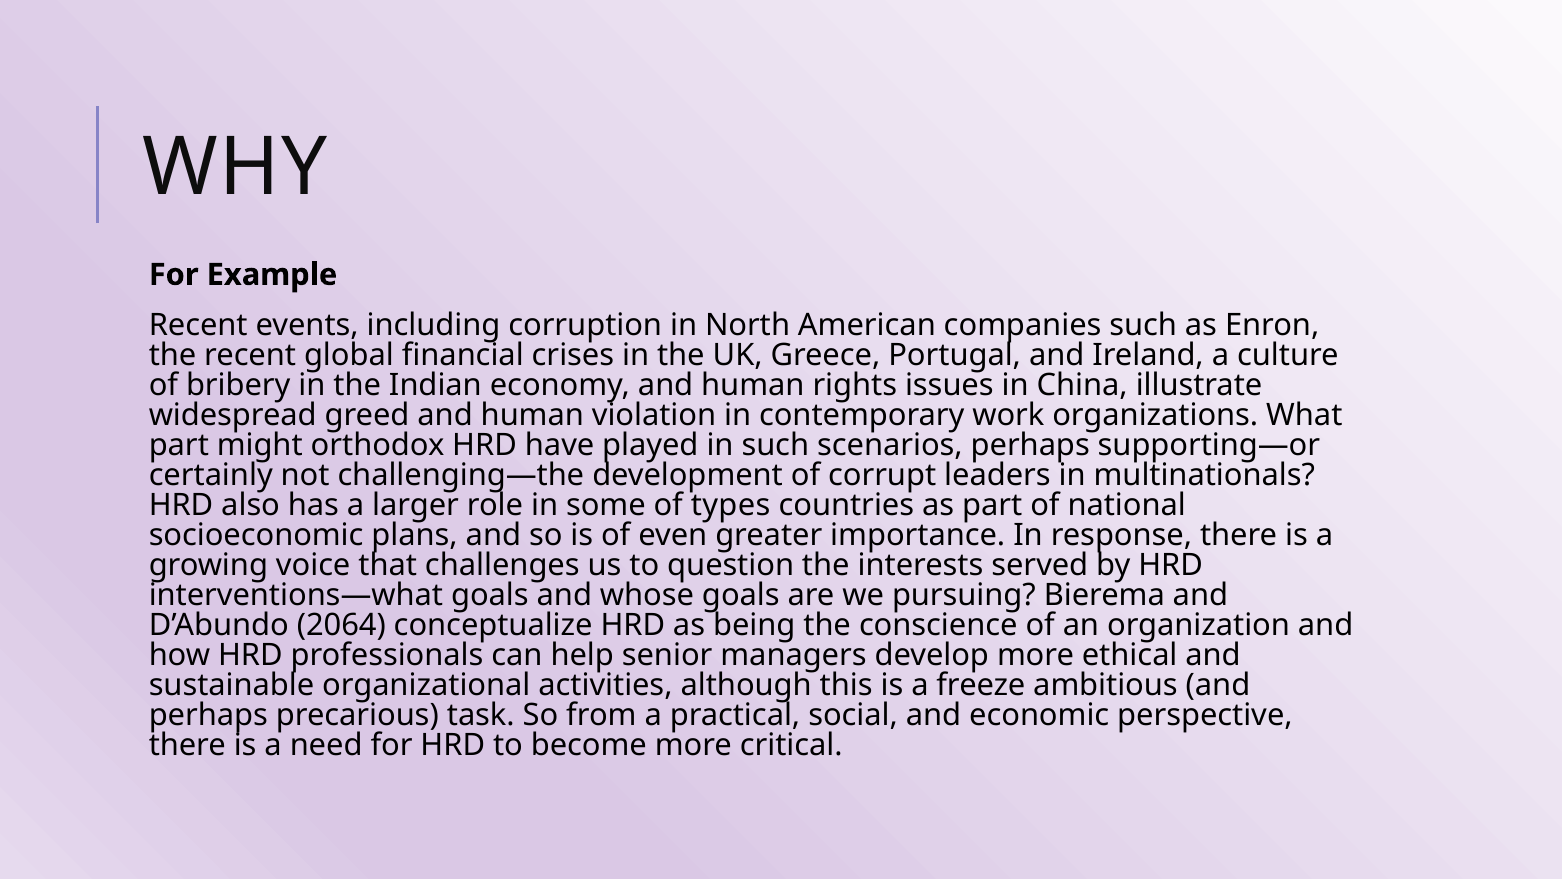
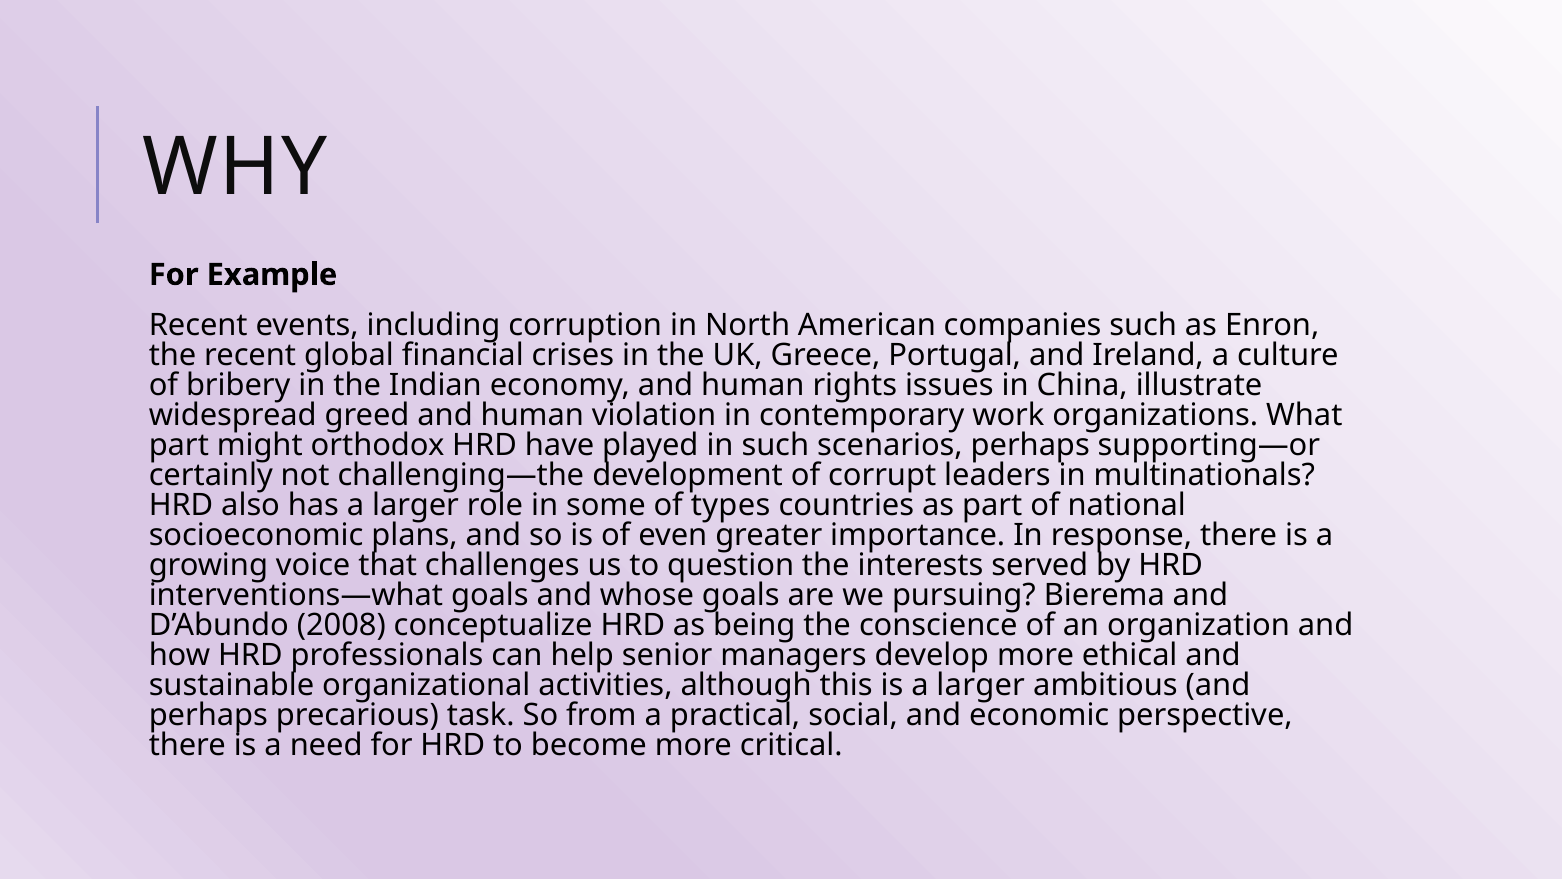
2064: 2064 -> 2008
is a freeze: freeze -> larger
